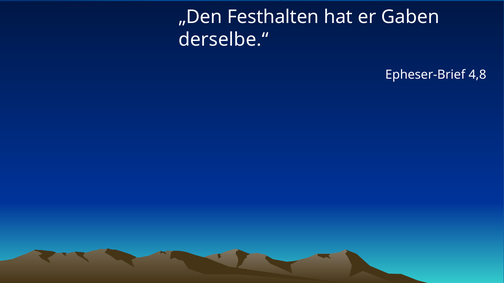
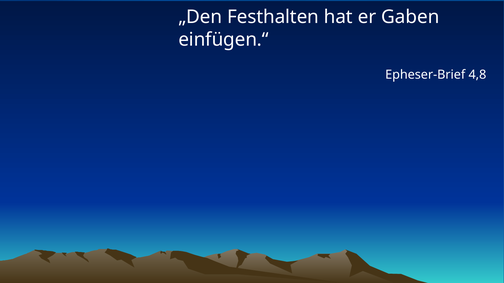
derselbe.“: derselbe.“ -> einfügen.“
